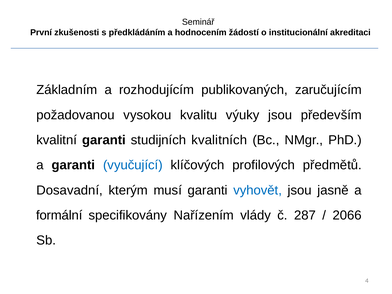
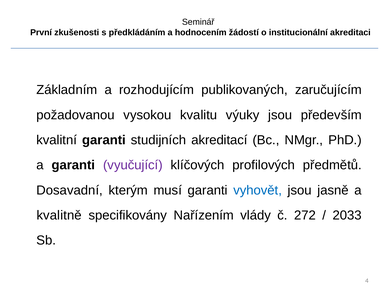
kvalitních: kvalitních -> akreditací
vyučující colour: blue -> purple
formální: formální -> kvalitně
287: 287 -> 272
2066: 2066 -> 2033
